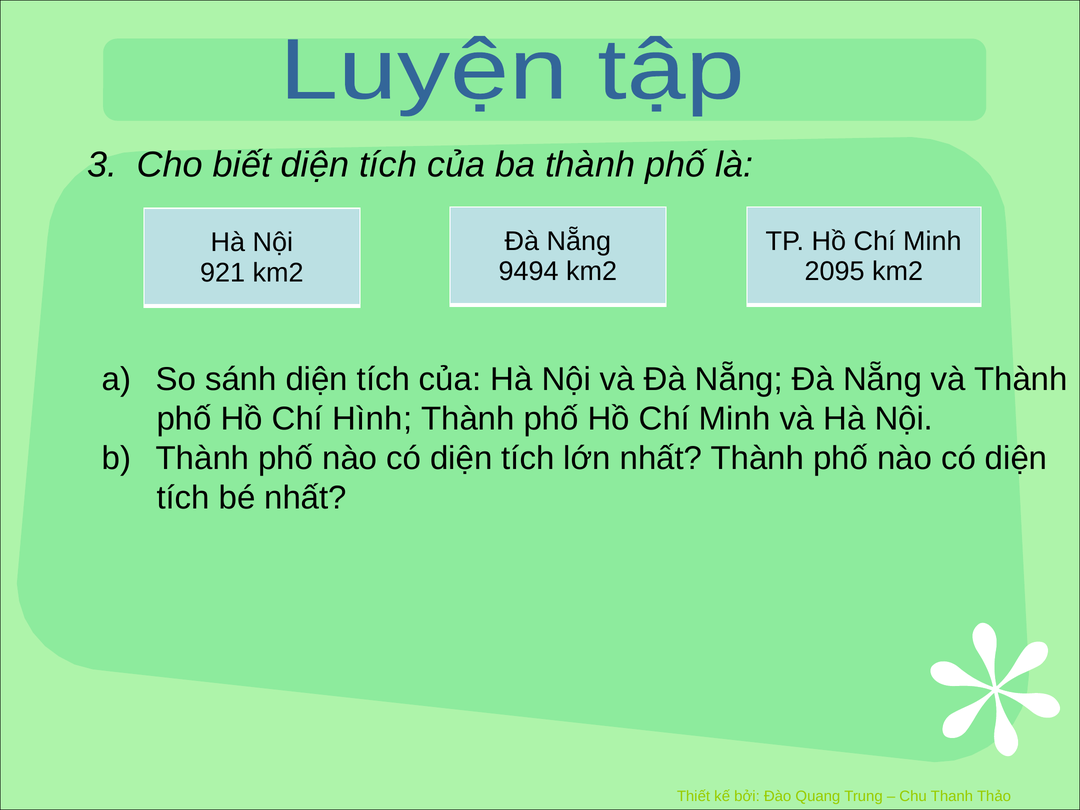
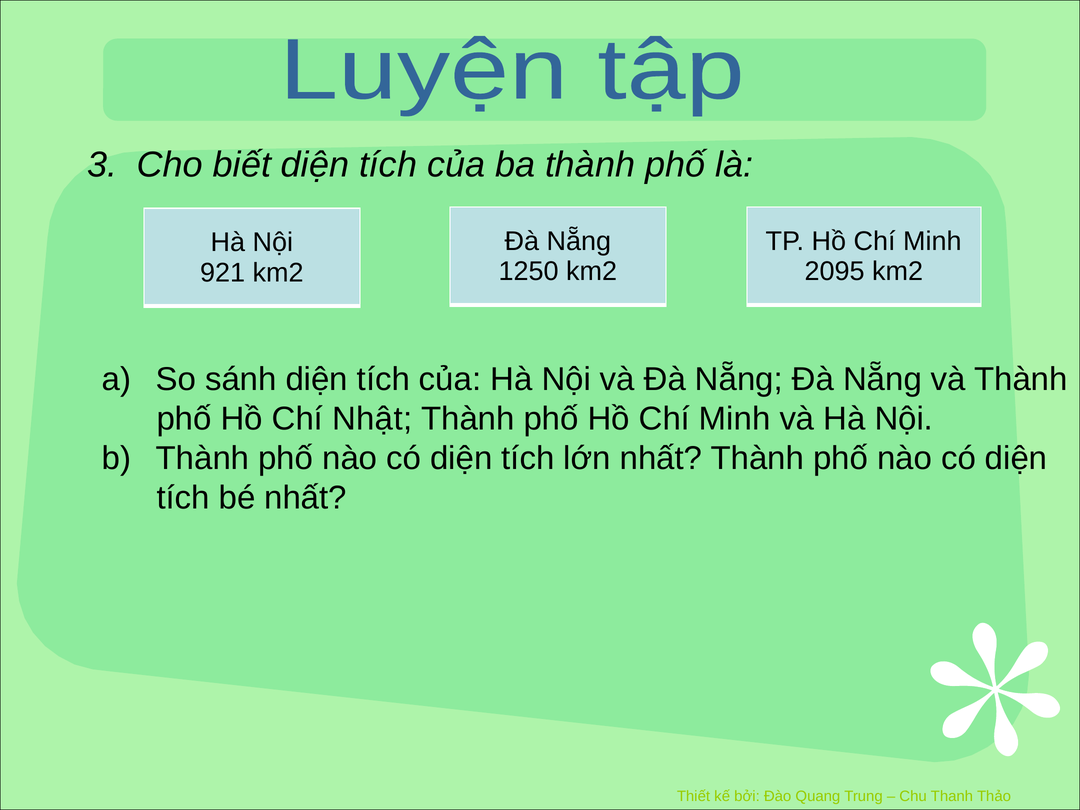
9494: 9494 -> 1250
Hình: Hình -> Nhật
